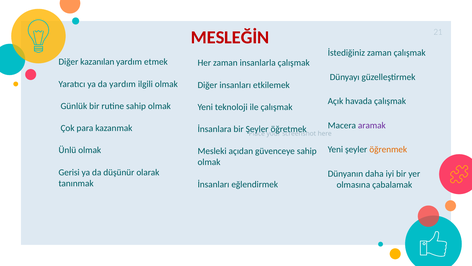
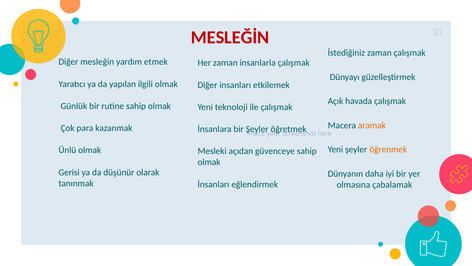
kazanılan: kazanılan -> mesleğin
da yardım: yardım -> yapılan
aramak colour: purple -> orange
